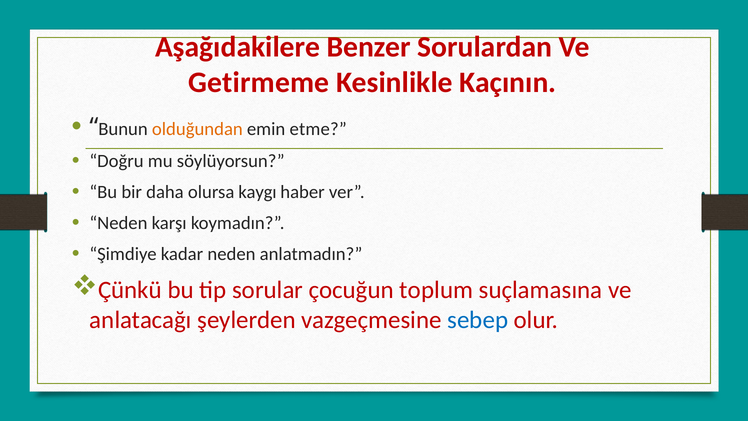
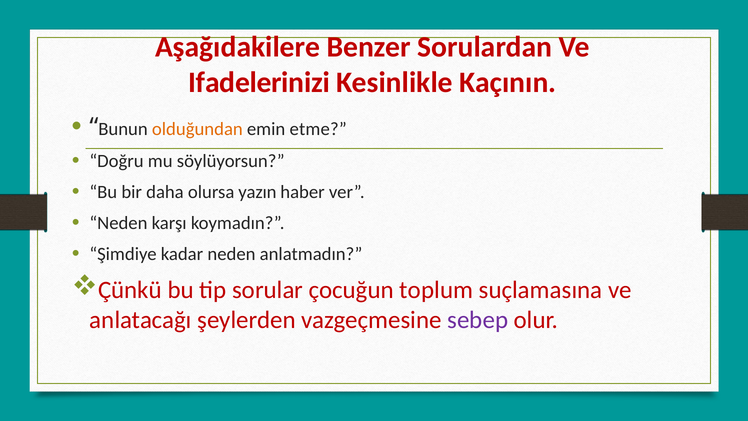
Getirmeme: Getirmeme -> Ifadelerinizi
kaygı: kaygı -> yazın
sebep colour: blue -> purple
